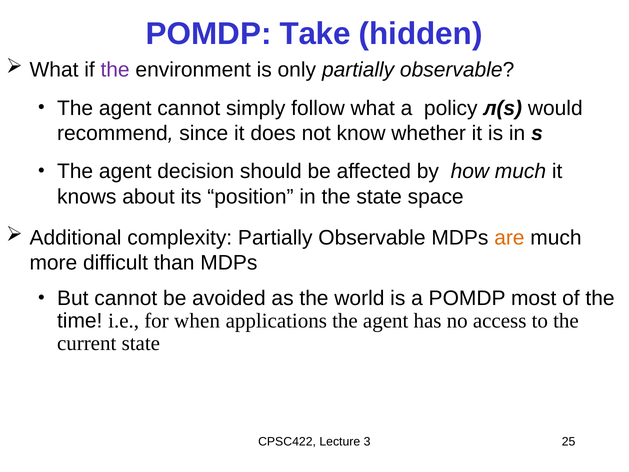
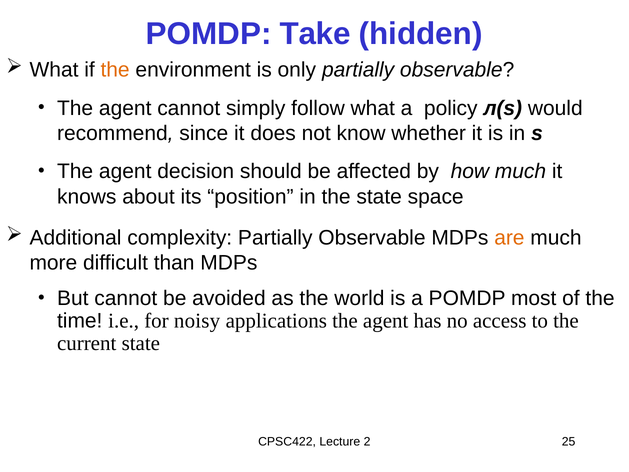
the at (115, 70) colour: purple -> orange
when: when -> noisy
3: 3 -> 2
